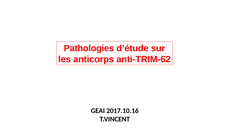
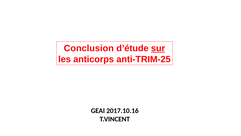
Pathologies: Pathologies -> Conclusion
sur underline: none -> present
anti-TRIM-62: anti-TRIM-62 -> anti-TRIM-25
